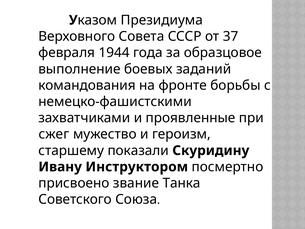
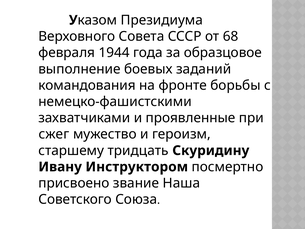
37: 37 -> 68
показали: показали -> тридцать
Танка: Танка -> Наша
